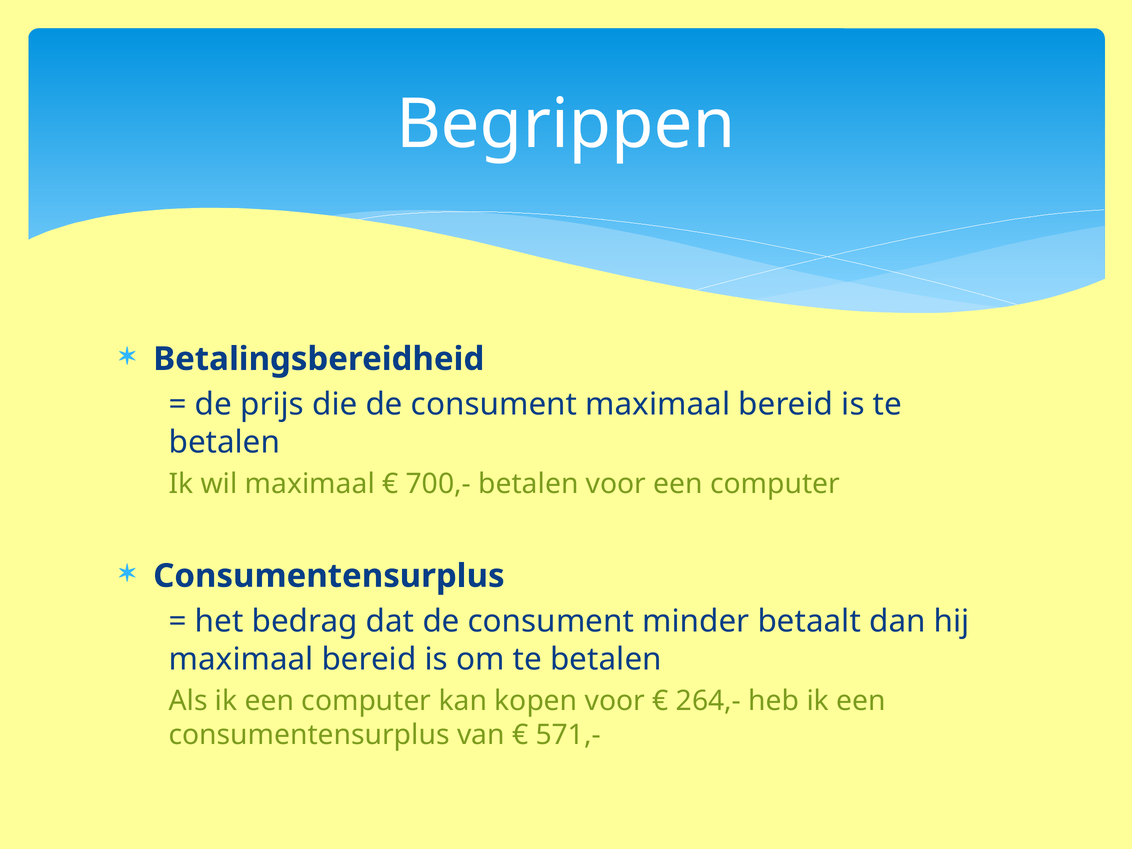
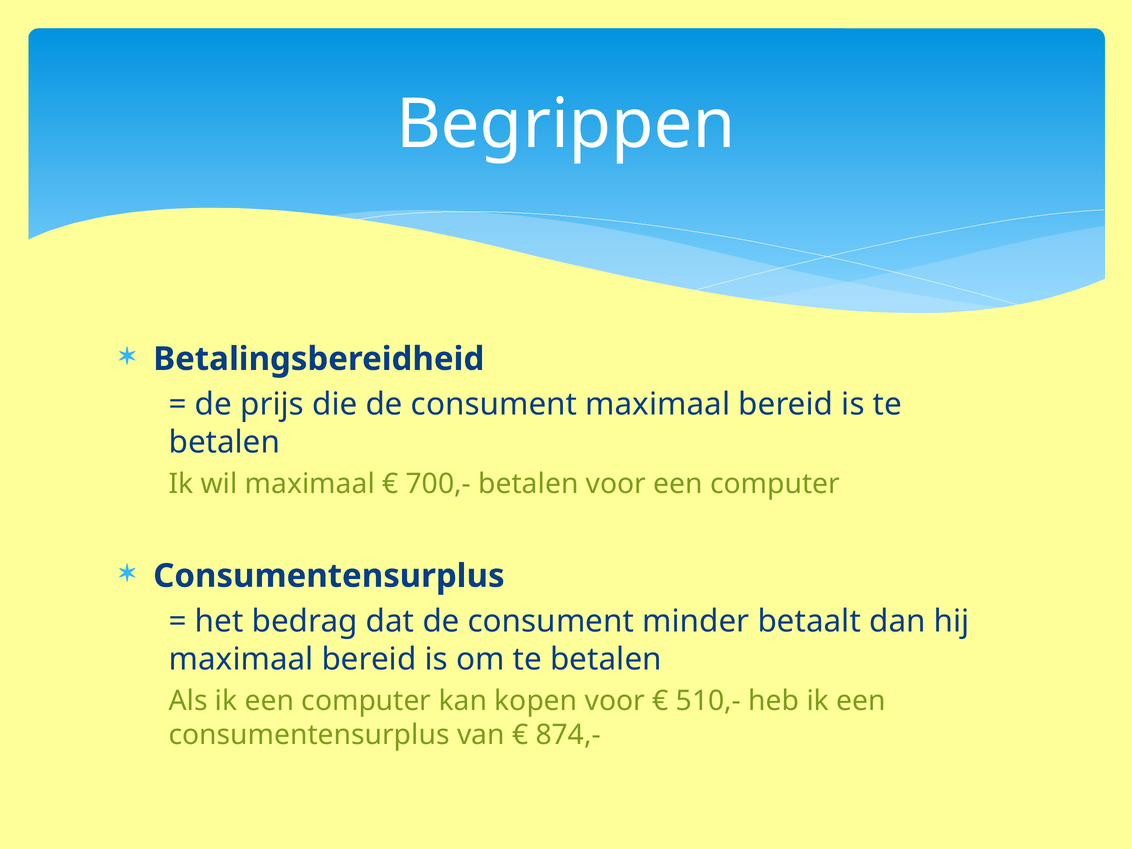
264,-: 264,- -> 510,-
571,-: 571,- -> 874,-
